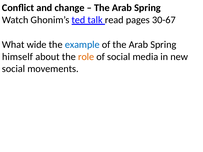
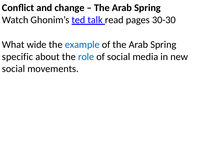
30-67: 30-67 -> 30-30
himself: himself -> specific
role colour: orange -> blue
